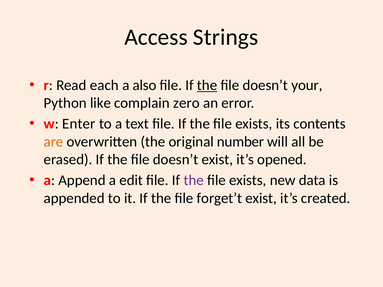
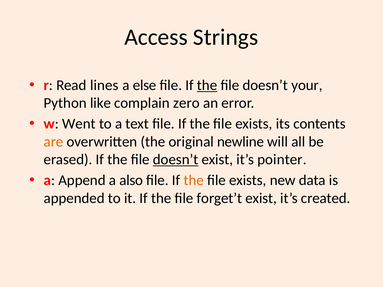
each: each -> lines
also: also -> else
Enter: Enter -> Went
number: number -> newline
doesn’t at (176, 160) underline: none -> present
opened: opened -> pointer
edit: edit -> also
the at (194, 180) colour: purple -> orange
